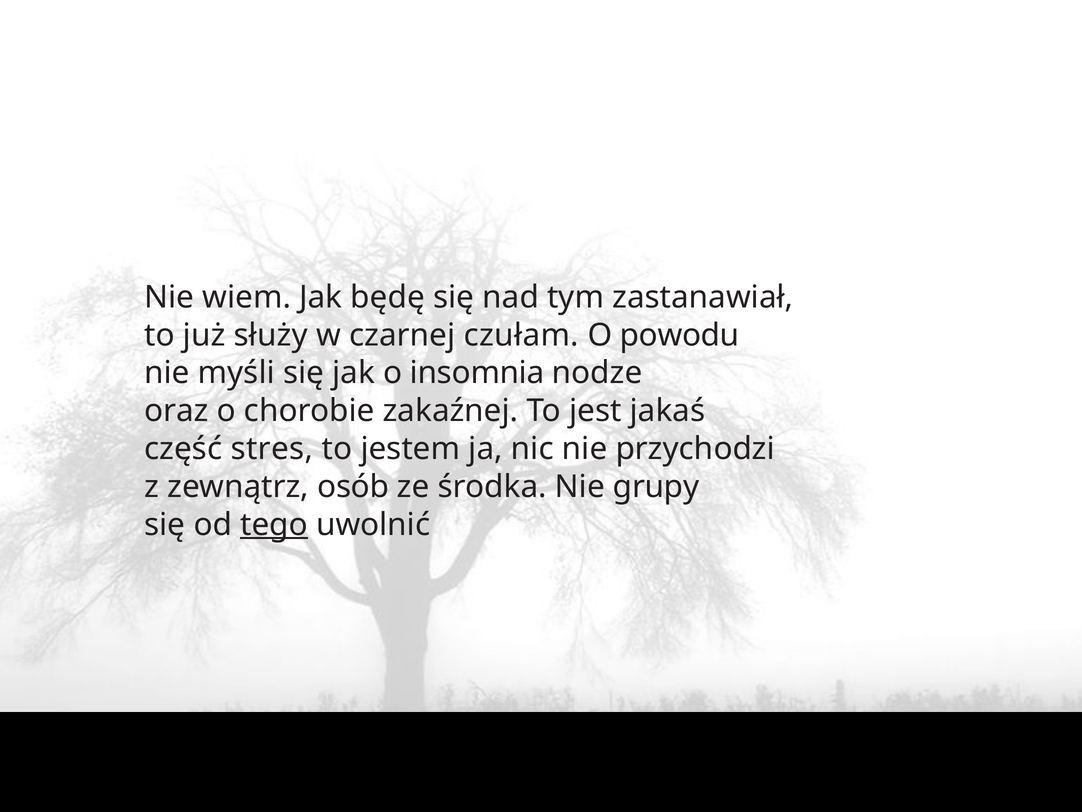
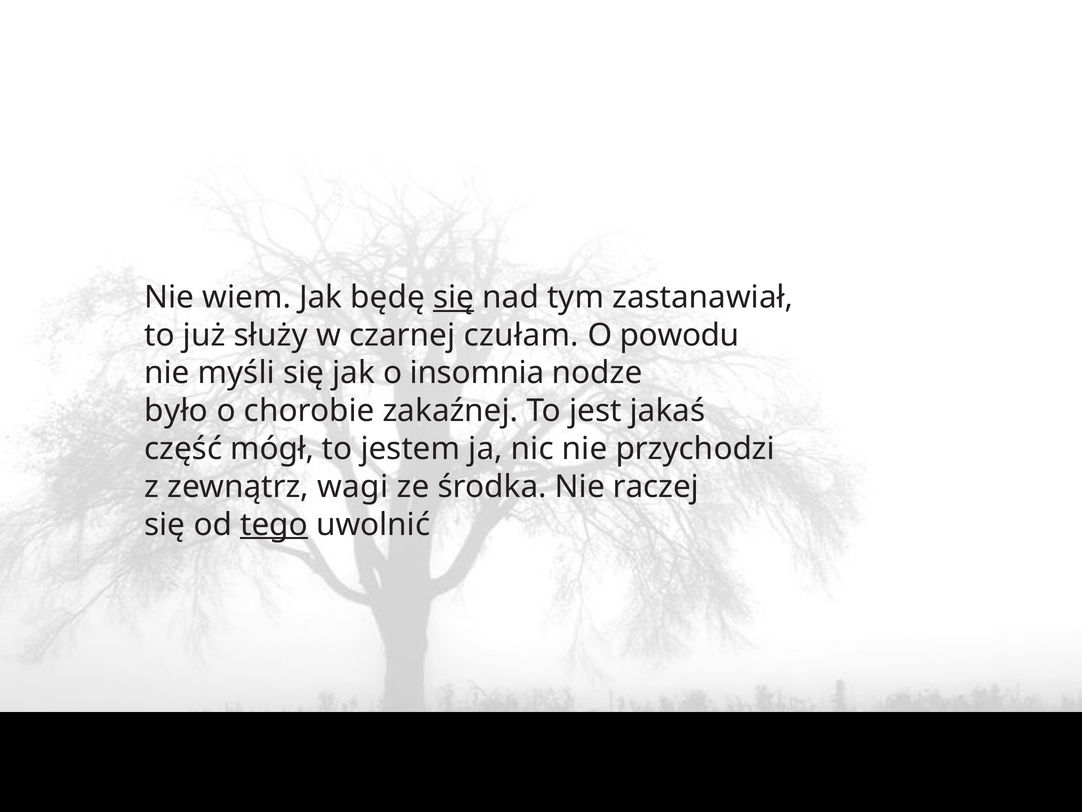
się at (454, 297) underline: none -> present
oraz: oraz -> było
stres: stres -> mógł
osób: osób -> wagi
grupy: grupy -> raczej
